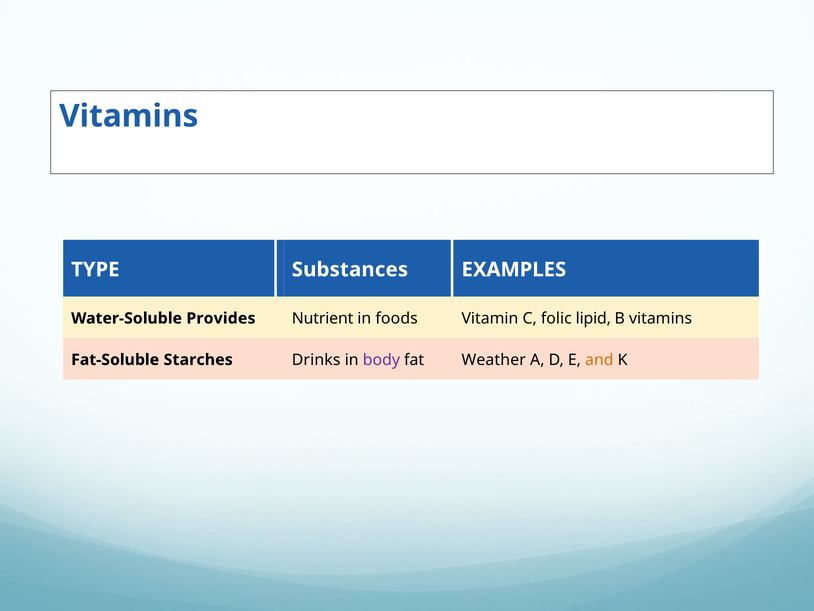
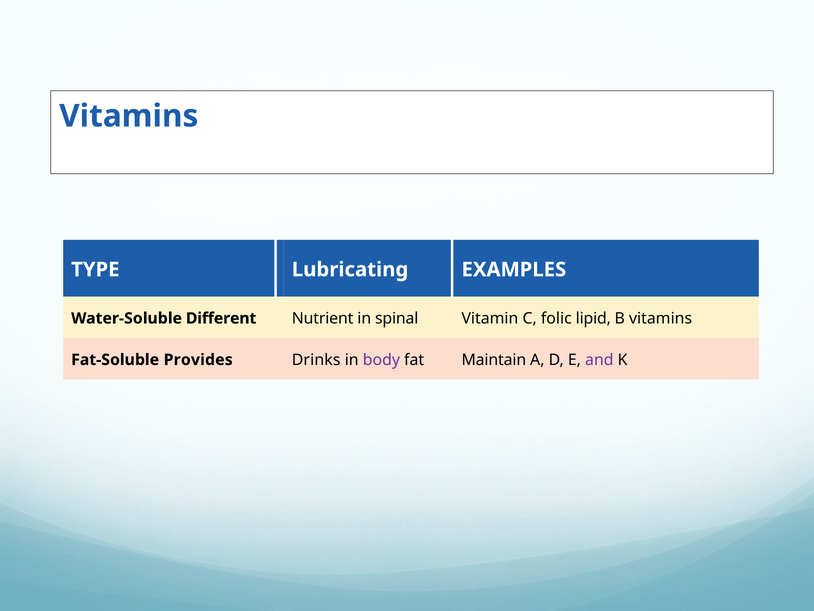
Substances: Substances -> Lubricating
foods: foods -> spinal
Provides: Provides -> Different
Weather: Weather -> Maintain
and colour: orange -> purple
Starches: Starches -> Provides
